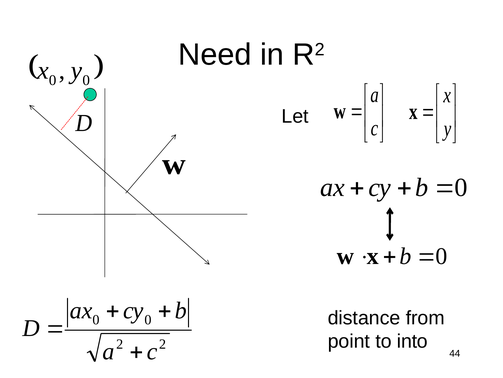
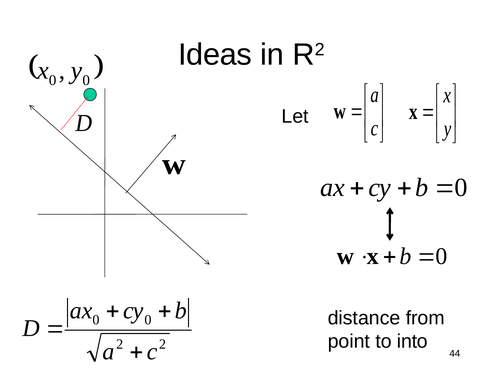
Need: Need -> Ideas
